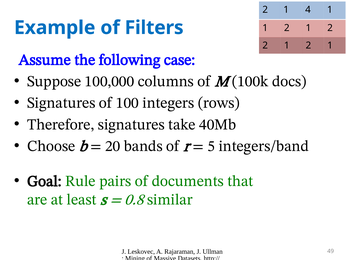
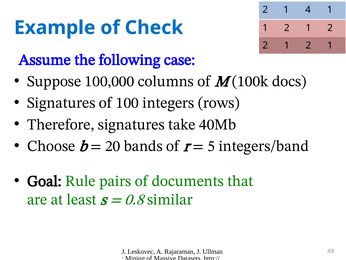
Filters: Filters -> Check
